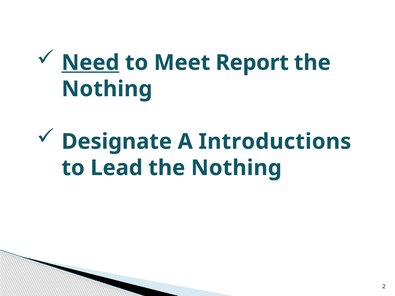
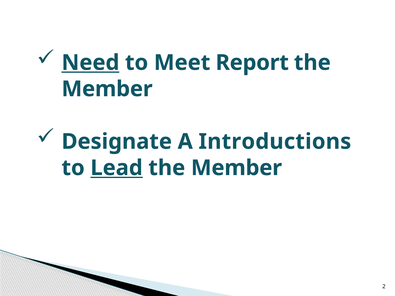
Nothing at (107, 89): Nothing -> Member
Lead underline: none -> present
Nothing at (236, 168): Nothing -> Member
